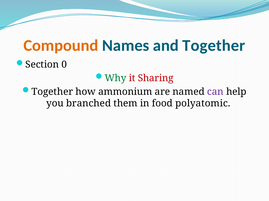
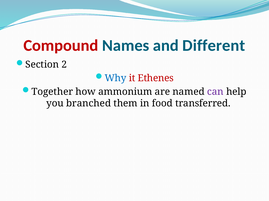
Compound colour: orange -> red
and Together: Together -> Different
0: 0 -> 2
Why colour: green -> blue
Sharing: Sharing -> Ethenes
polyatomic: polyatomic -> transferred
